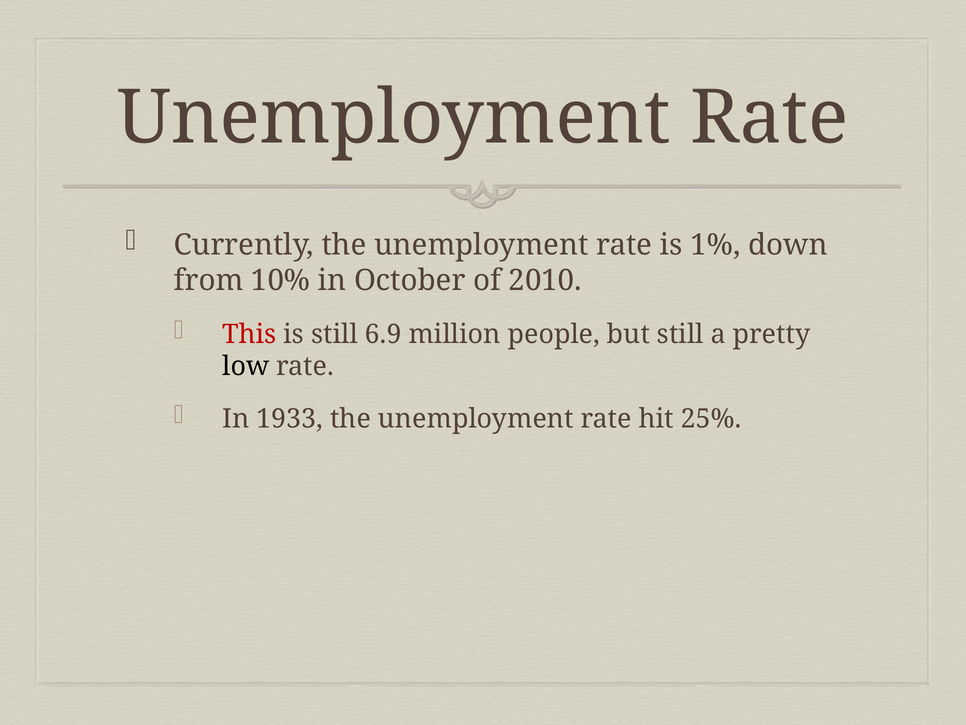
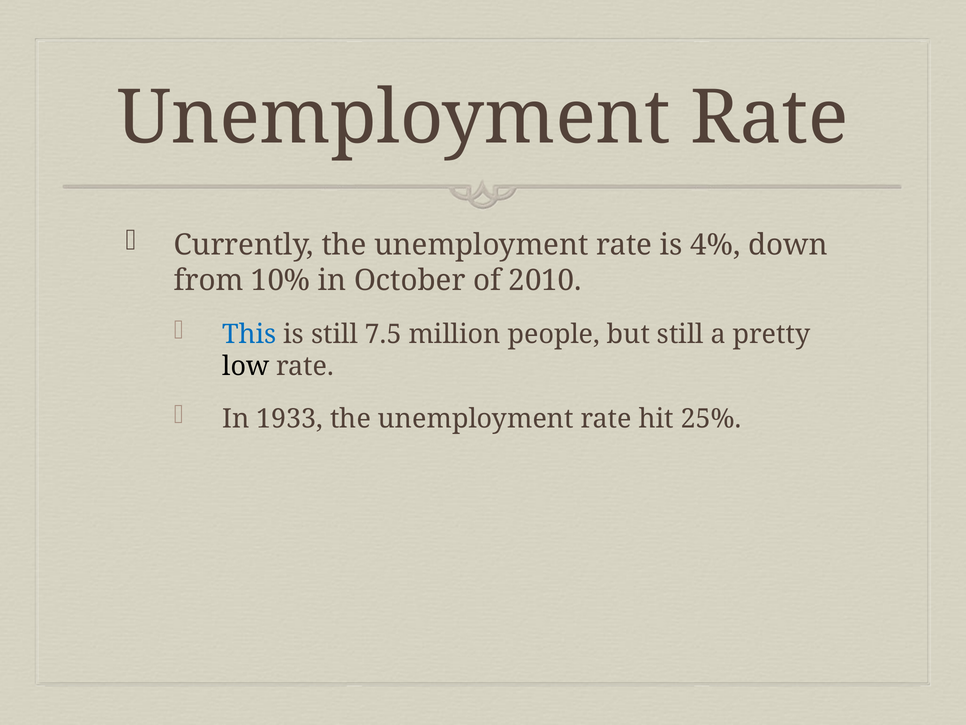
1%: 1% -> 4%
This colour: red -> blue
6.9: 6.9 -> 7.5
